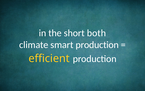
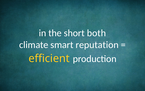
smart production: production -> reputation
